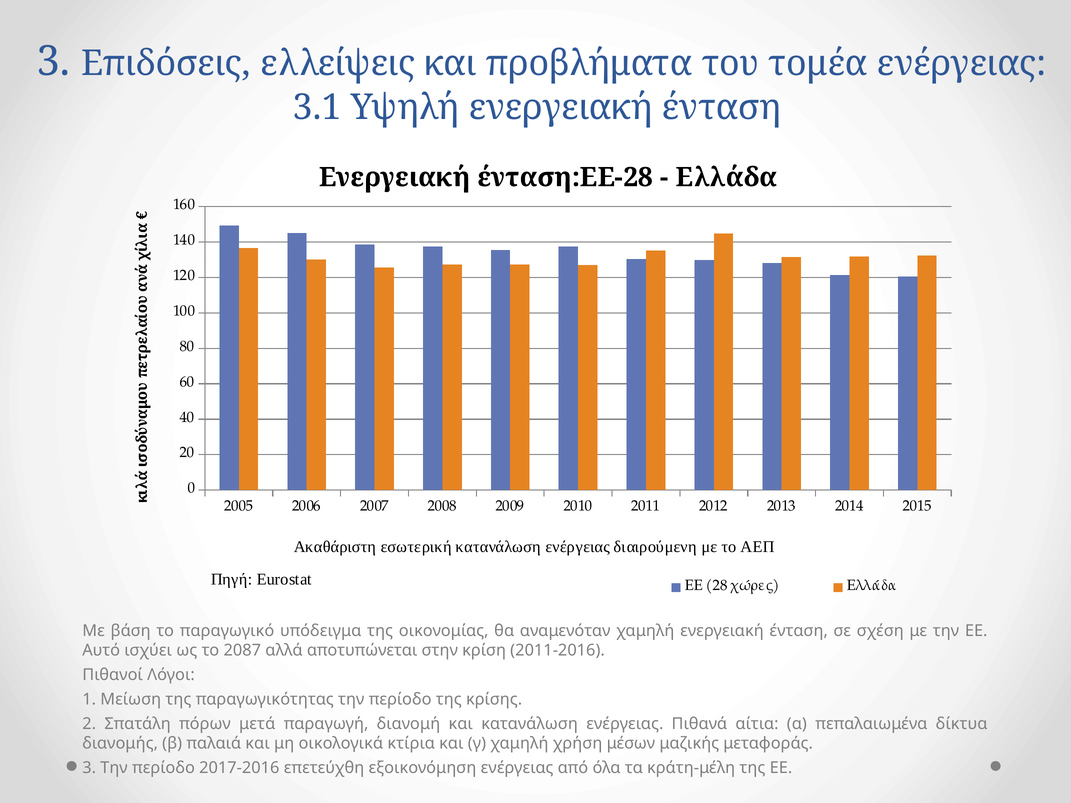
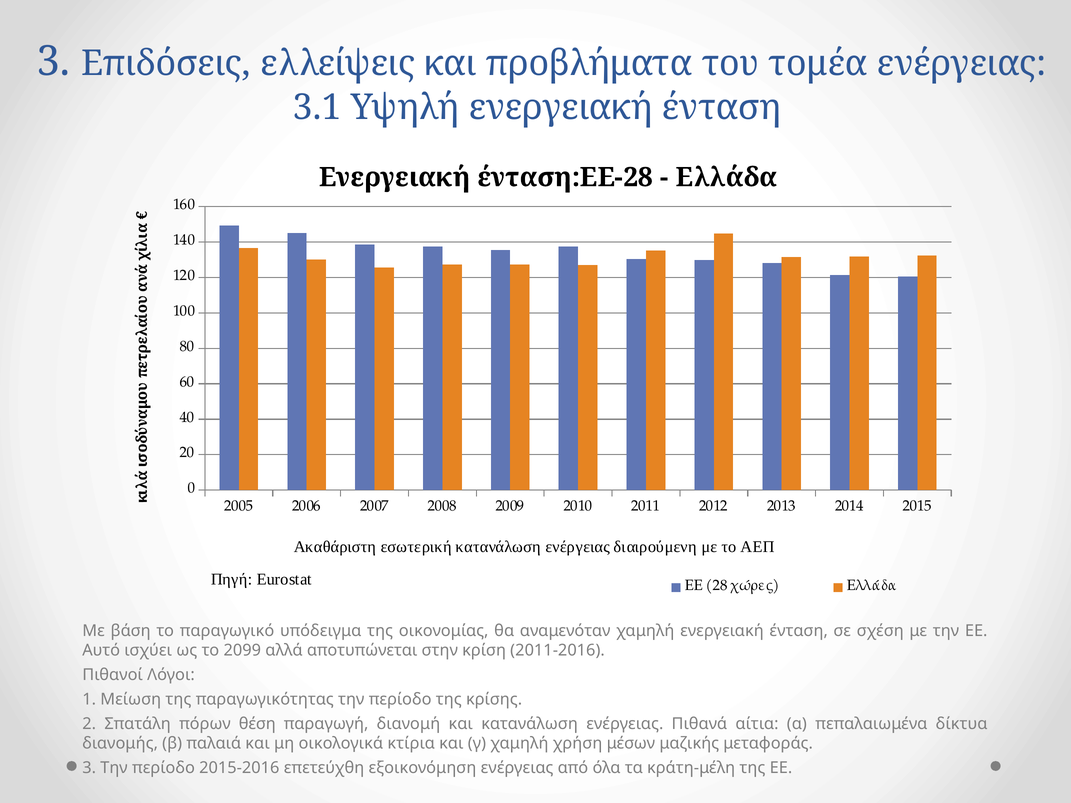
2087: 2087 -> 2099
μετά: μετά -> θέση
2017-2016: 2017-2016 -> 2015-2016
